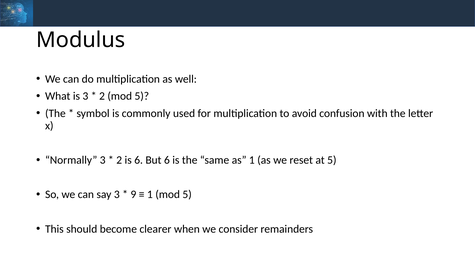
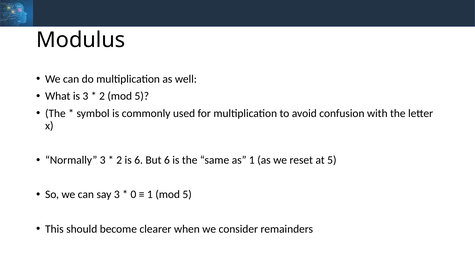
9: 9 -> 0
